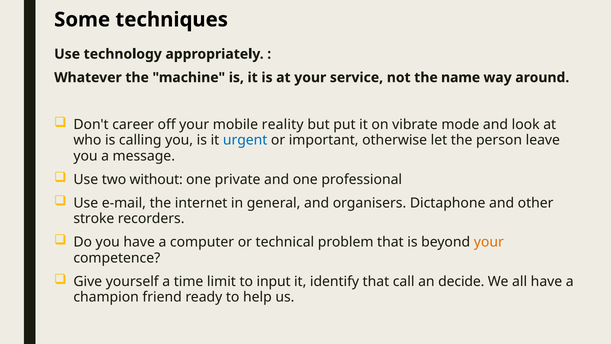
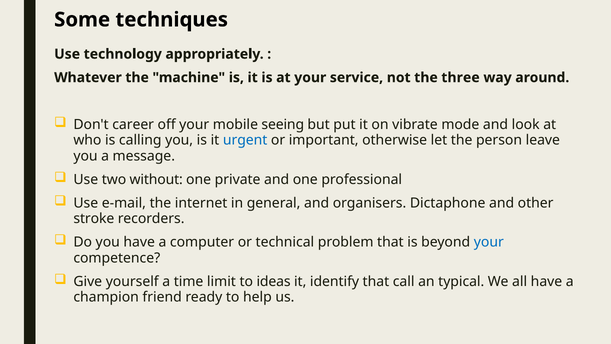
name: name -> three
reality: reality -> seeing
your at (489, 242) colour: orange -> blue
input: input -> ideas
decide: decide -> typical
